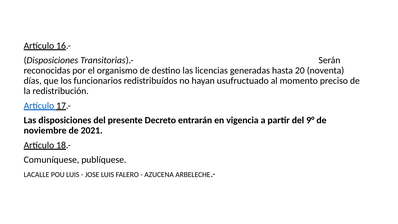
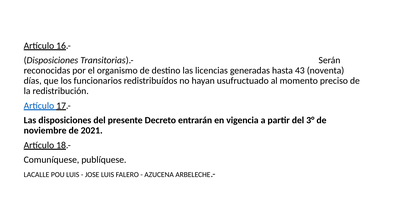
20: 20 -> 43
9°: 9° -> 3°
